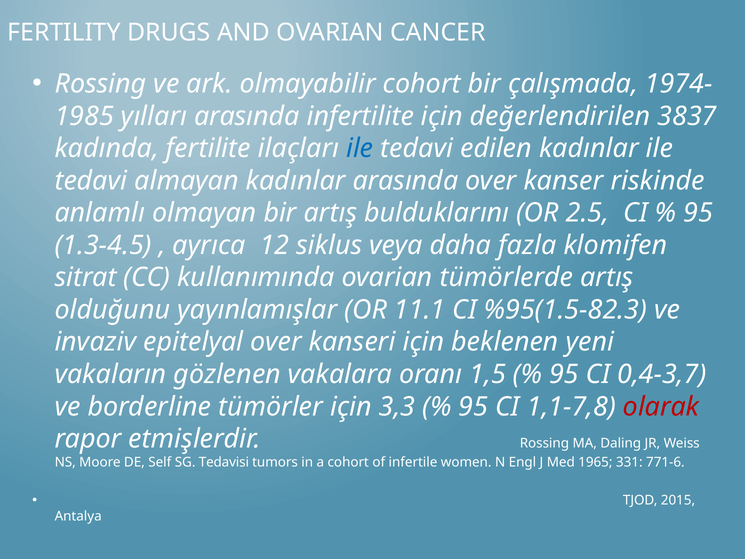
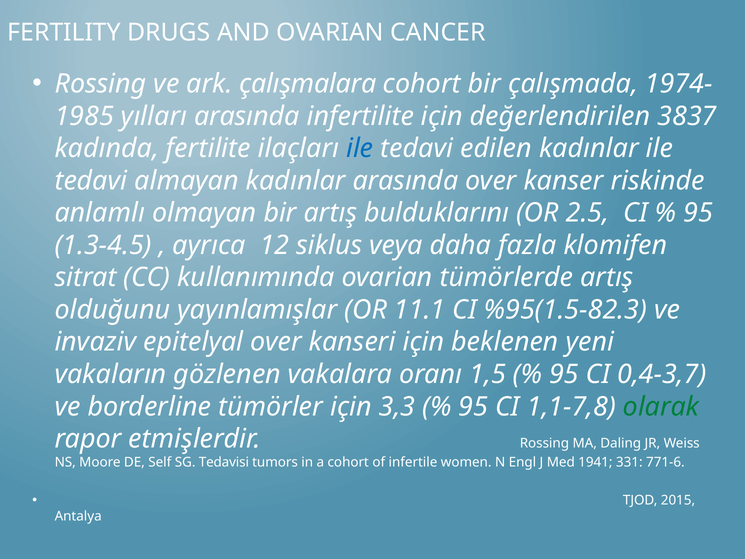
olmayabilir: olmayabilir -> çalışmalara
olarak colour: red -> green
1965: 1965 -> 1941
